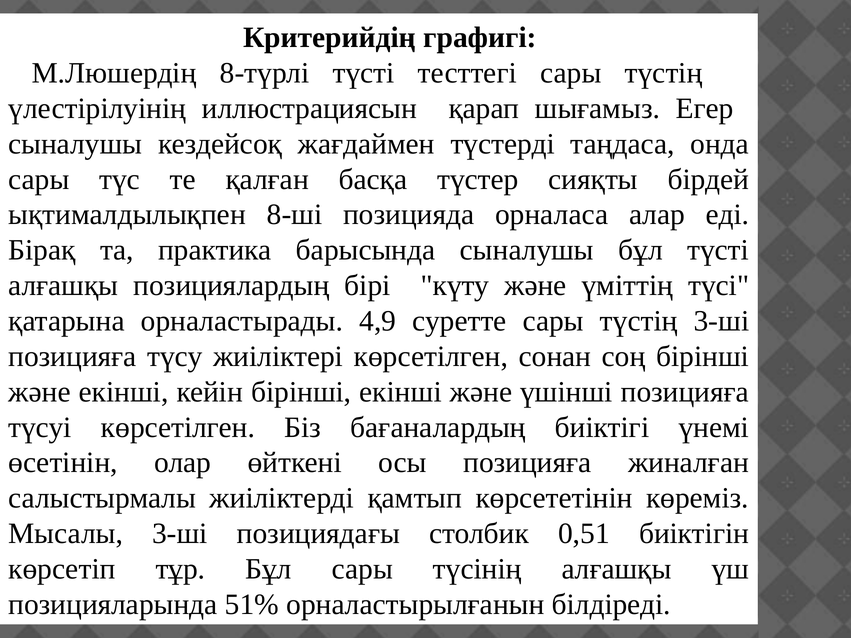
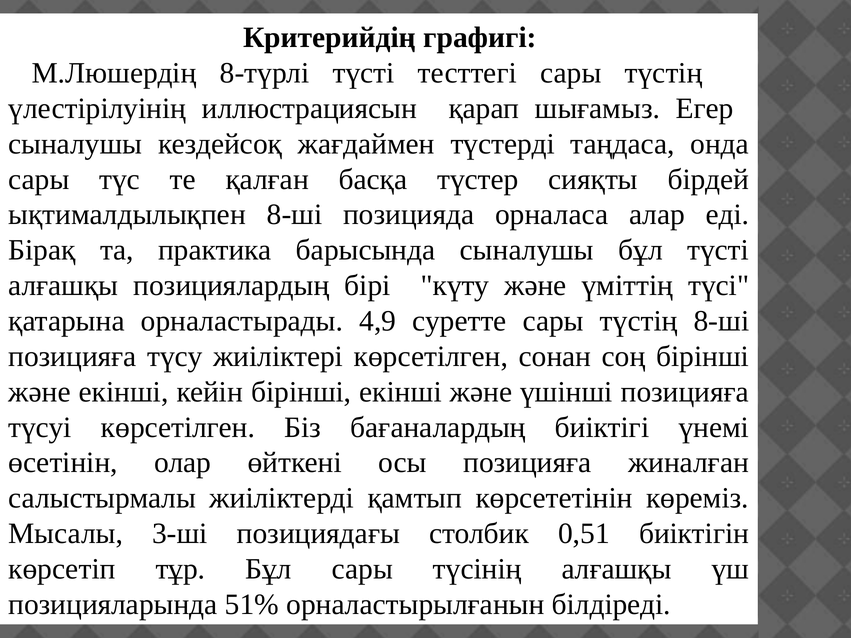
түстің 3-ші: 3-ші -> 8-ші
